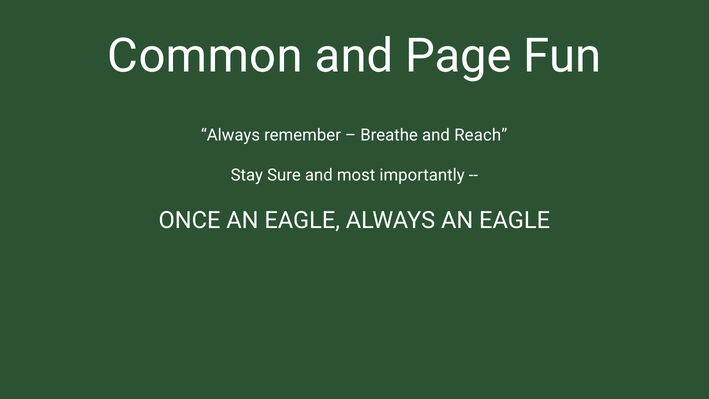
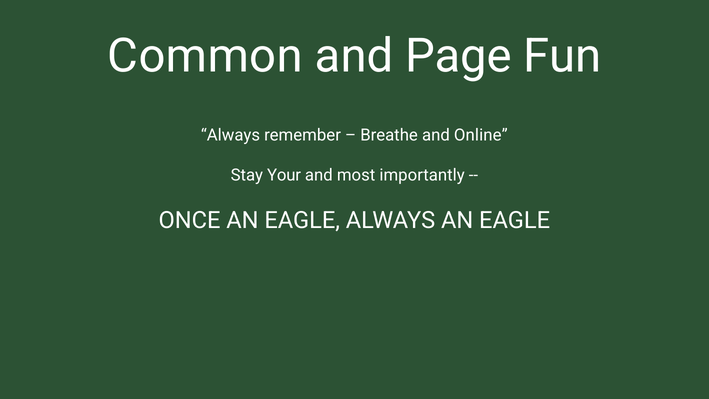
Reach: Reach -> Online
Sure: Sure -> Your
